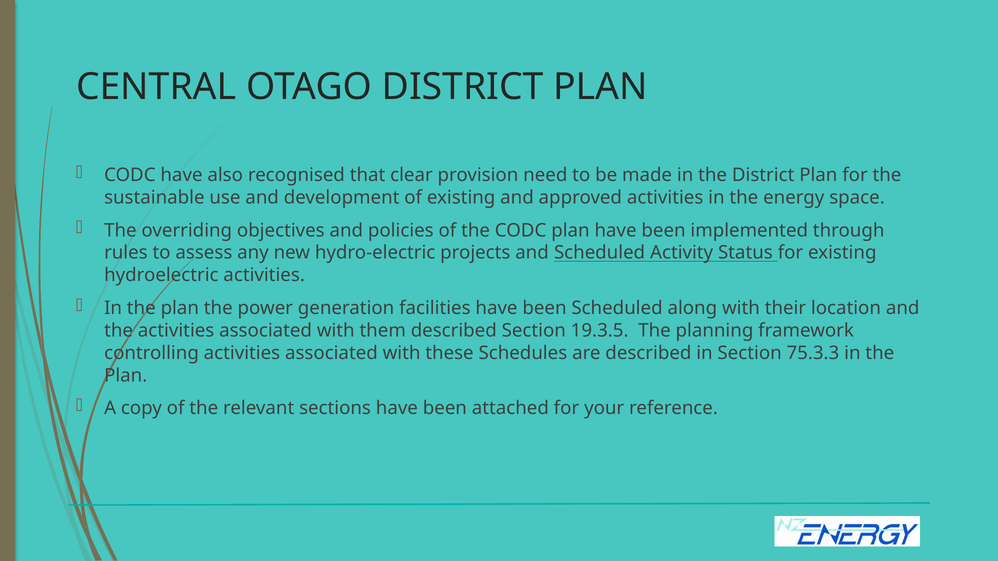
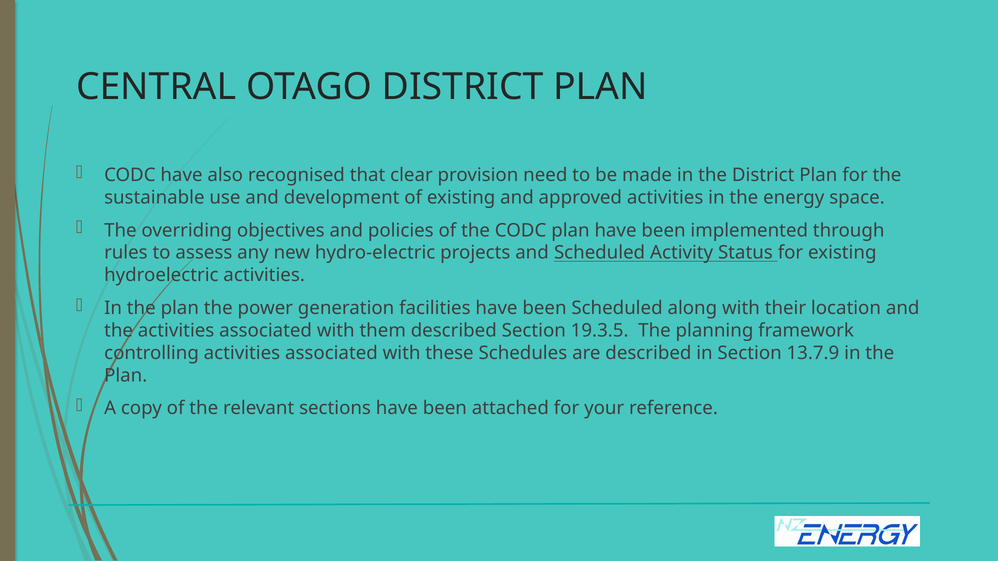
75.3.3: 75.3.3 -> 13.7.9
